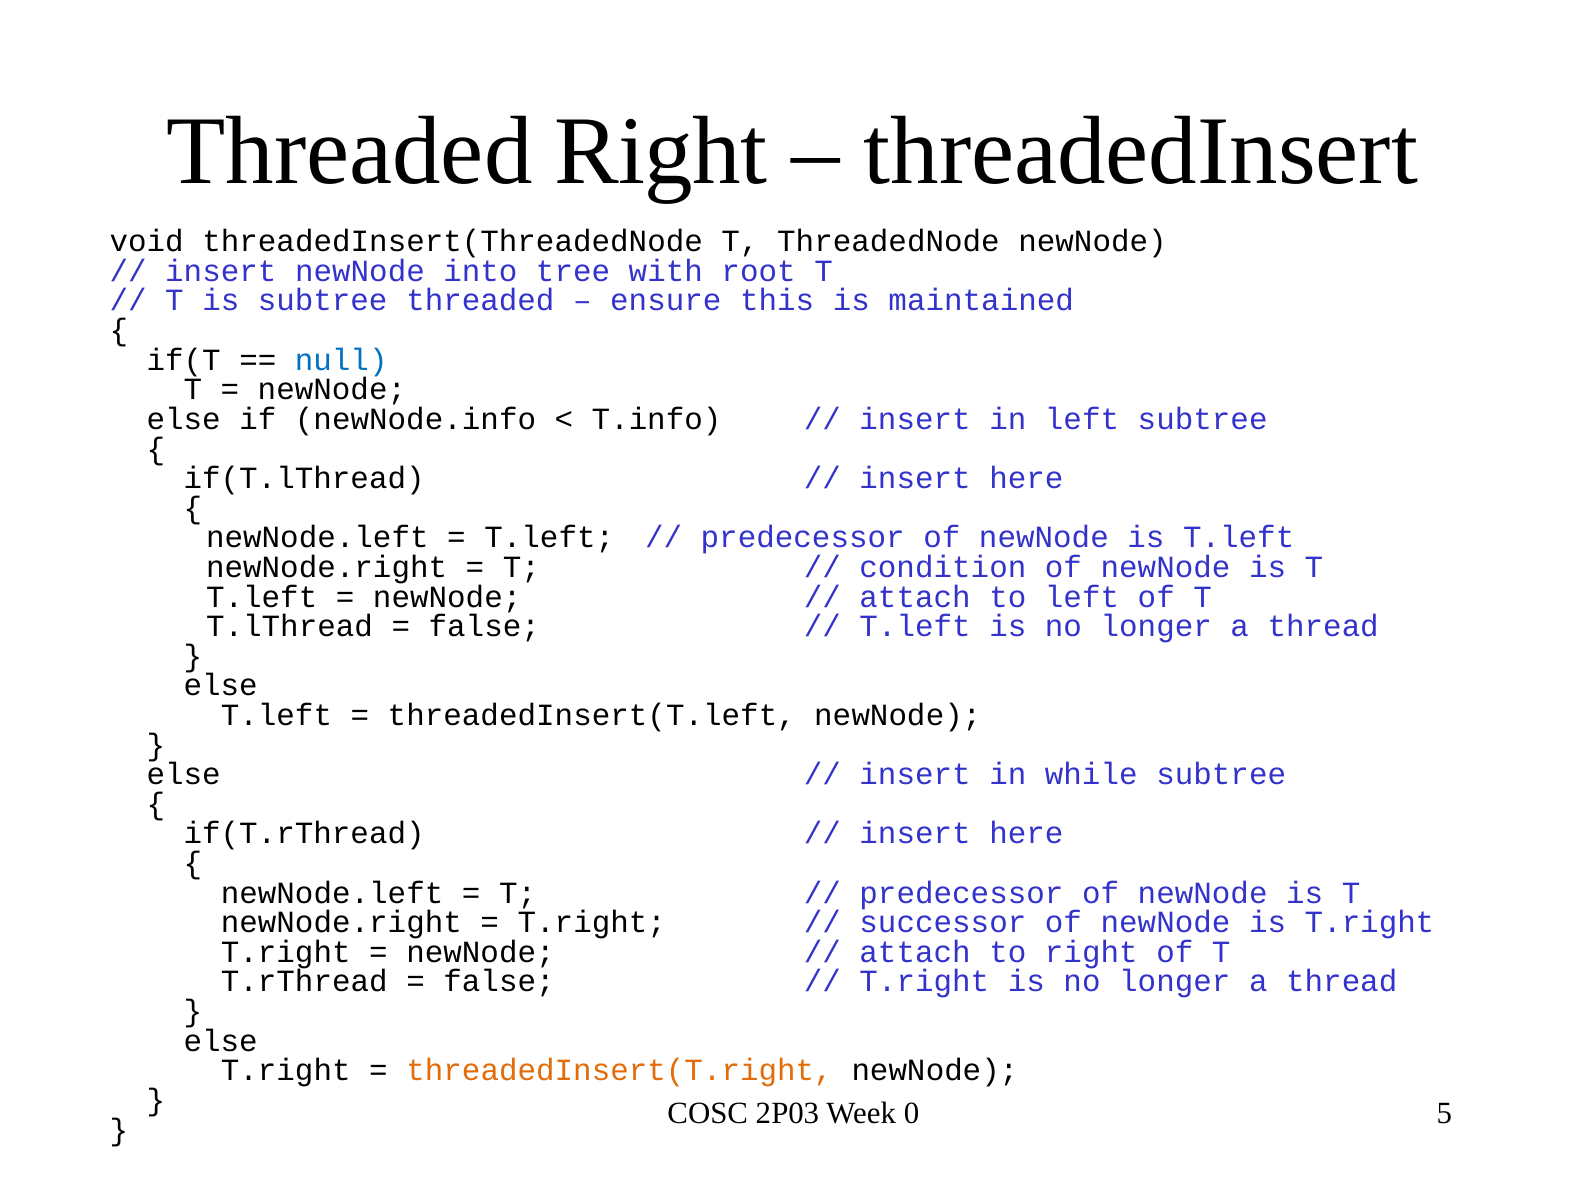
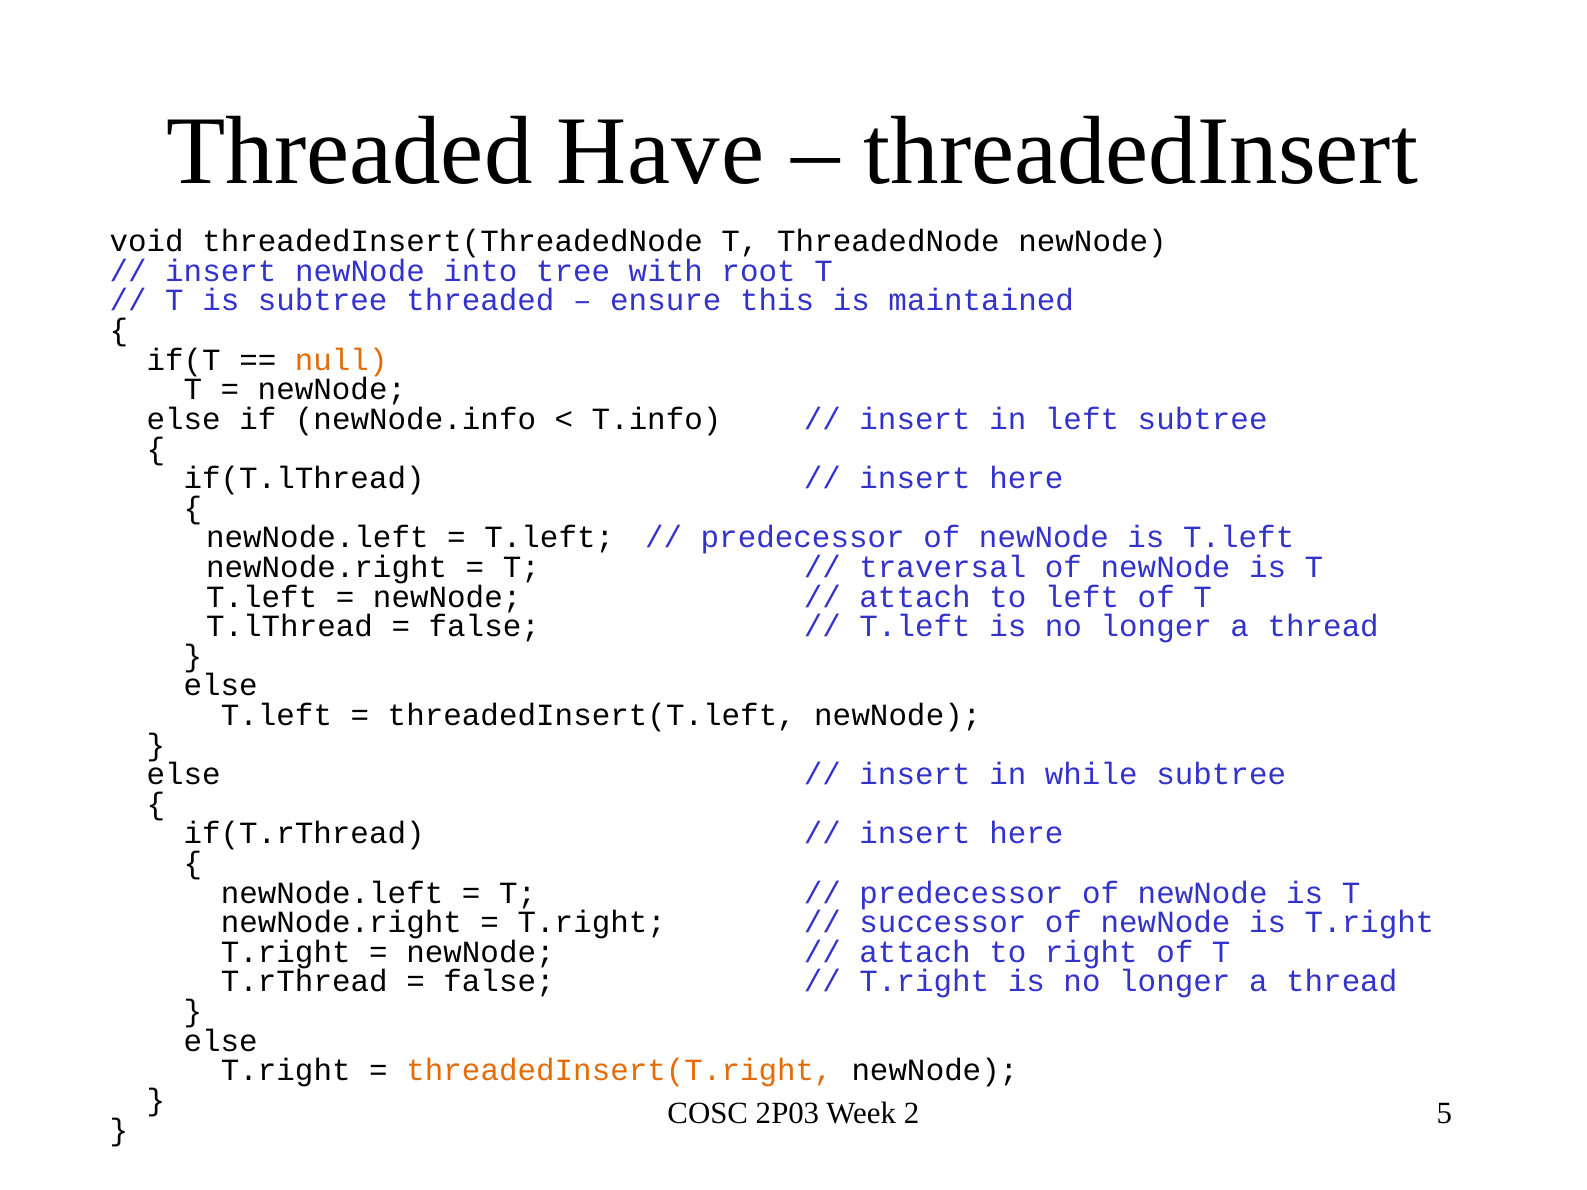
Threaded Right: Right -> Have
null colour: blue -> orange
condition: condition -> traversal
0: 0 -> 2
